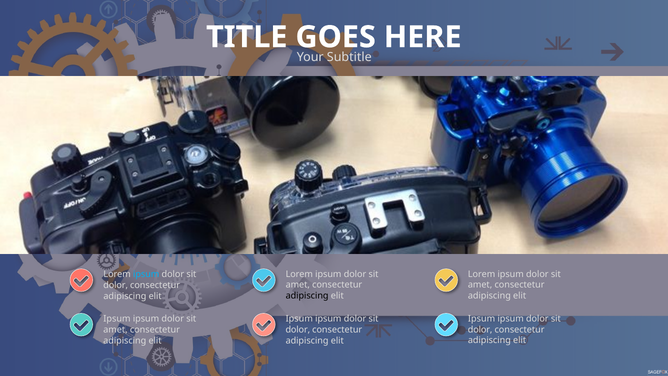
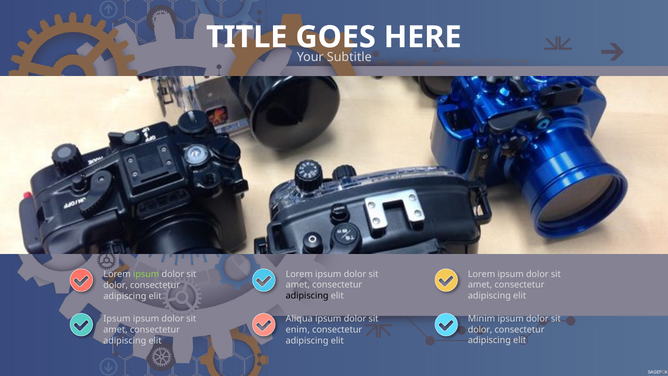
ipsum at (146, 274) colour: light blue -> light green
Ipsum at (482, 318): Ipsum -> Minim
Ipsum at (299, 319): Ipsum -> Aliqua
dolor at (298, 330): dolor -> enim
